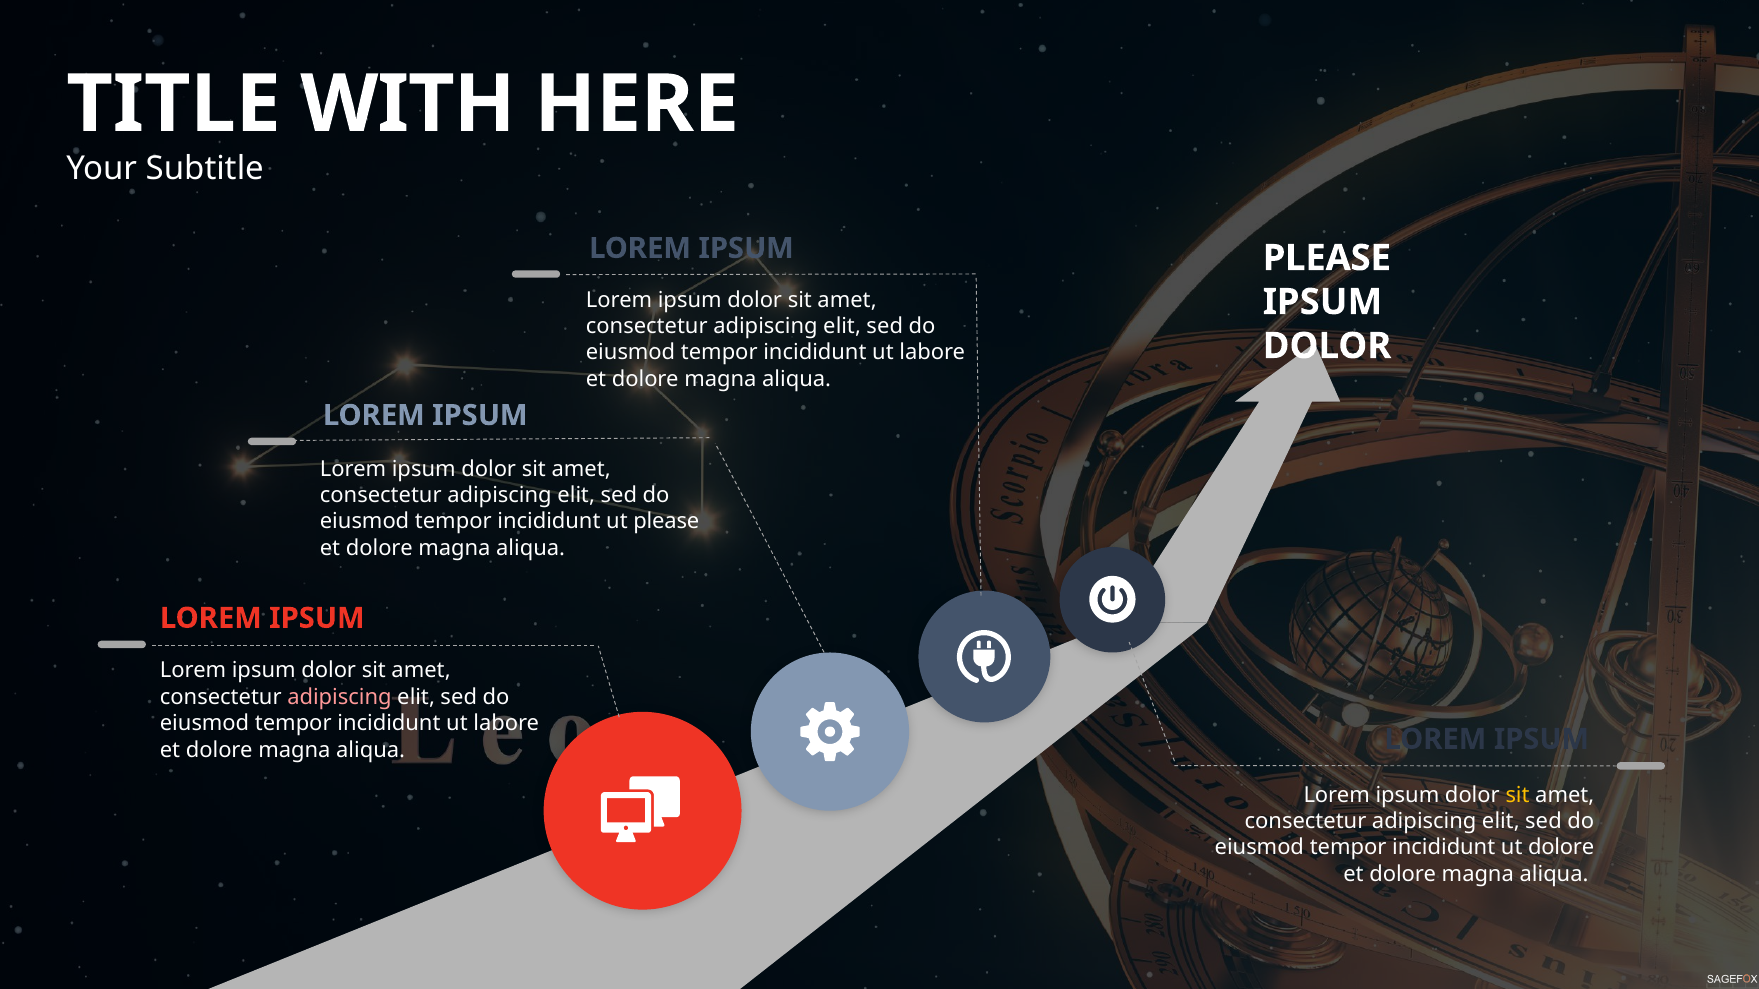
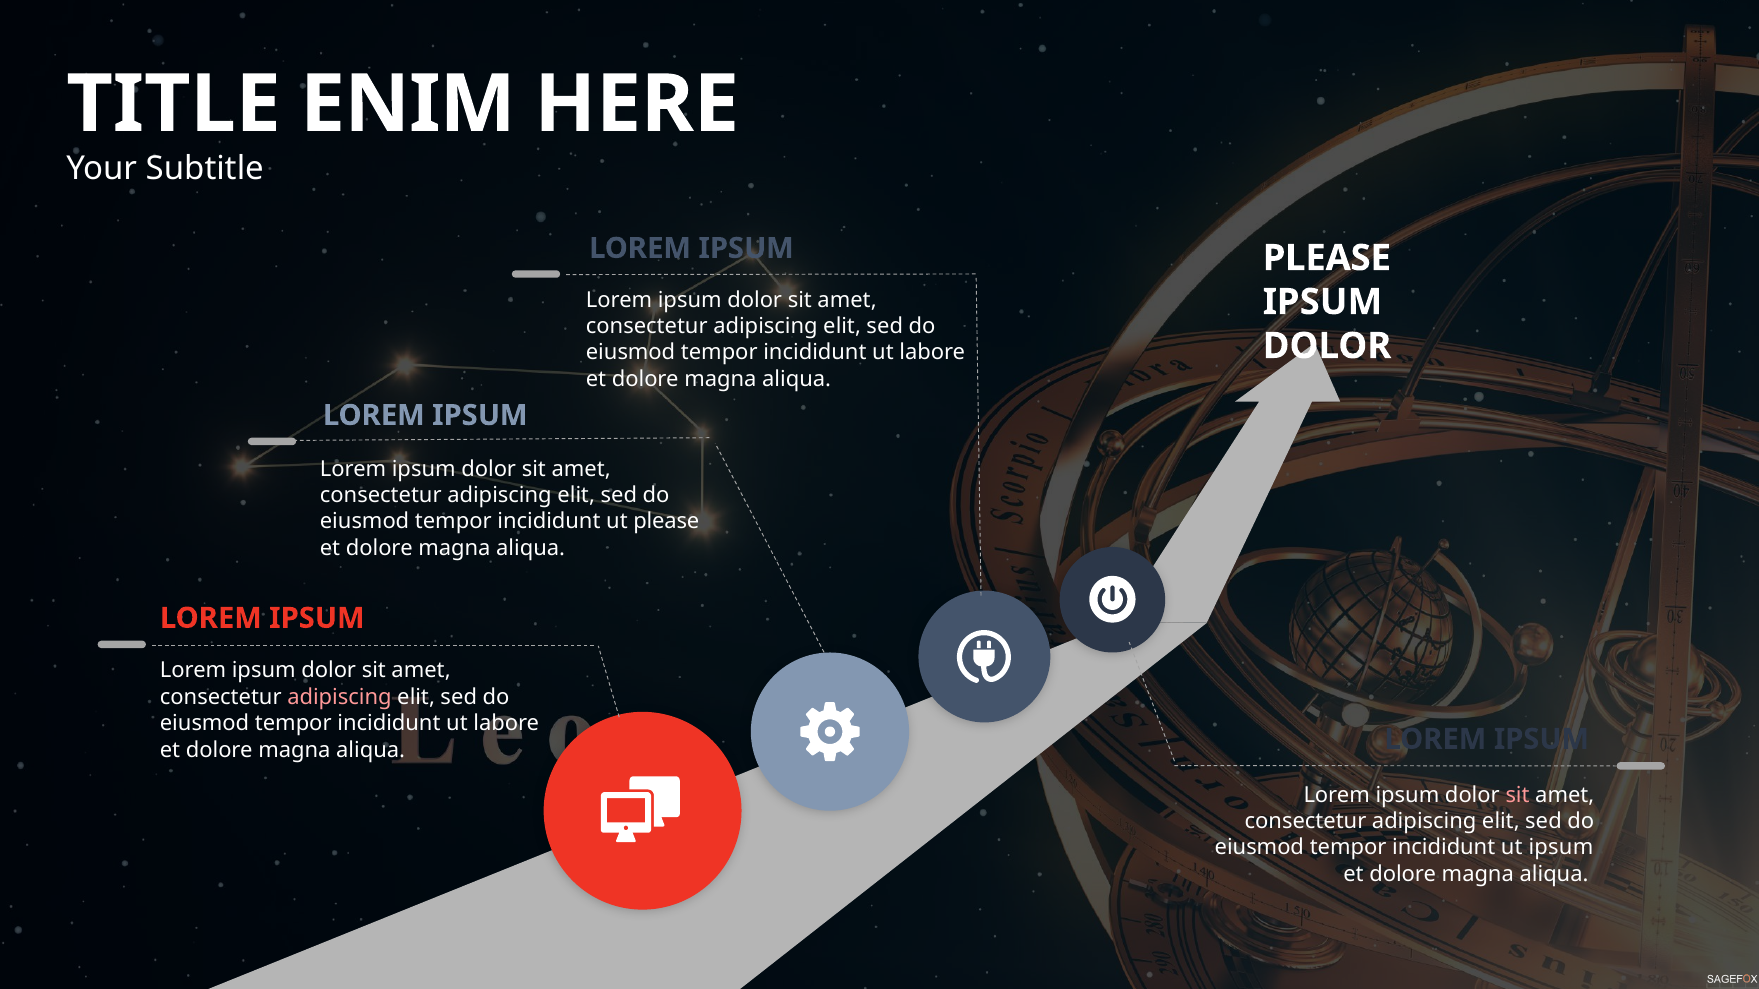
WITH: WITH -> ENIM
sit at (1518, 795) colour: yellow -> pink
ut dolore: dolore -> ipsum
